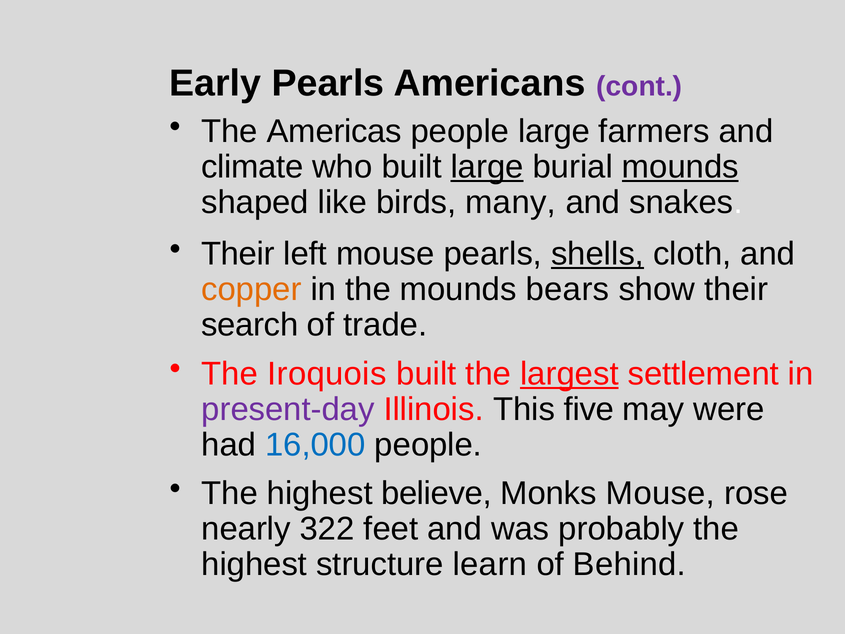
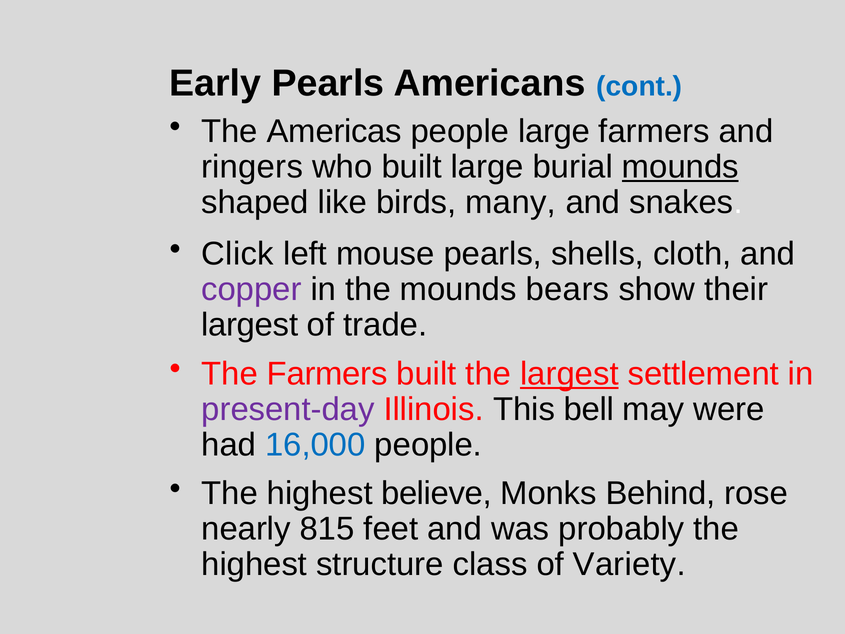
cont colour: purple -> blue
climate: climate -> ringers
large at (487, 167) underline: present -> none
Their at (238, 254): Their -> Click
shells underline: present -> none
copper colour: orange -> purple
search at (250, 325): search -> largest
The Iroquois: Iroquois -> Farmers
five: five -> bell
Monks Mouse: Mouse -> Behind
322: 322 -> 815
learn: learn -> class
Behind: Behind -> Variety
